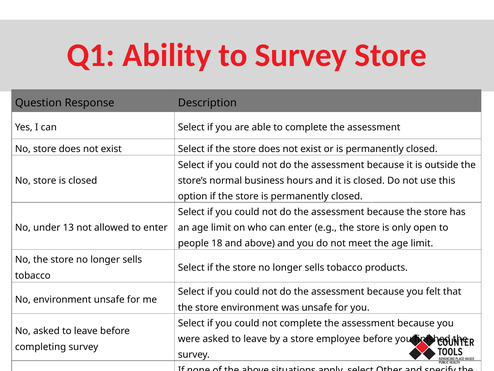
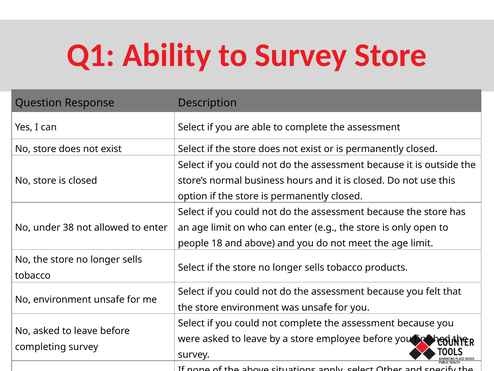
13: 13 -> 38
